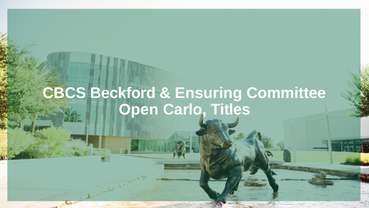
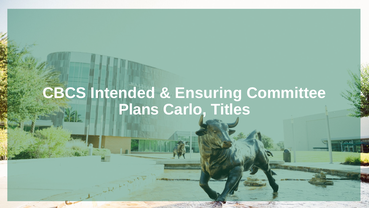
Beckford: Beckford -> Intended
Open: Open -> Plans
